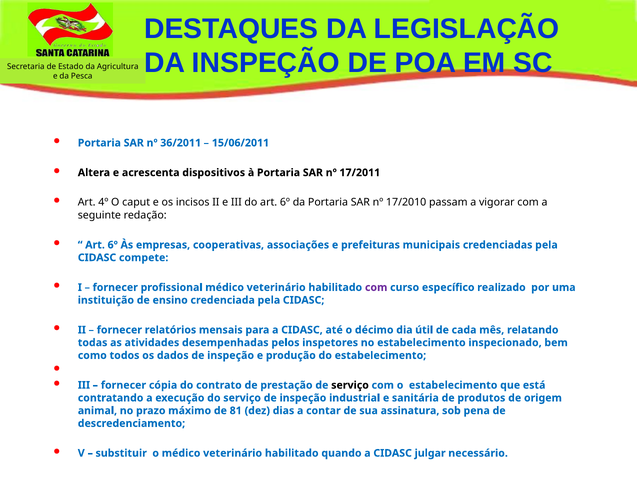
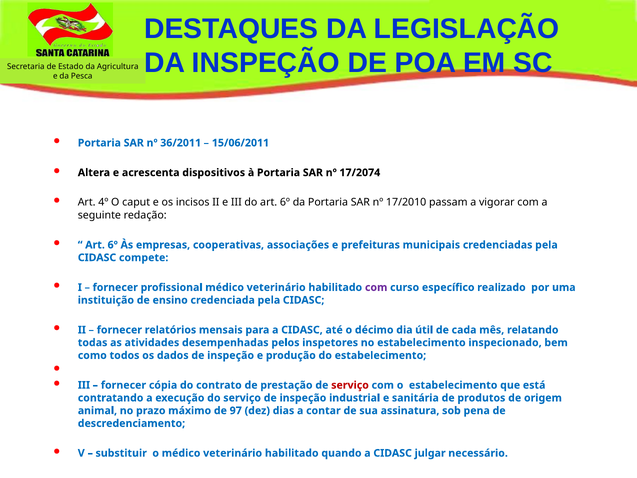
17/2011: 17/2011 -> 17/2074
serviço at (350, 385) colour: black -> red
81: 81 -> 97
